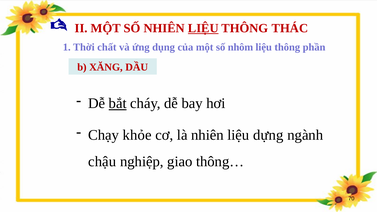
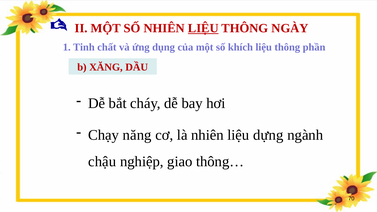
THÁC: THÁC -> NGÀY
Thời: Thời -> Tinh
nhôm: nhôm -> khích
bắt underline: present -> none
khỏe: khỏe -> năng
